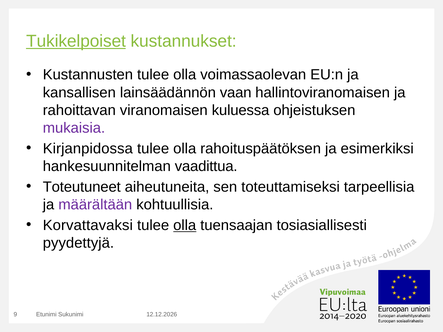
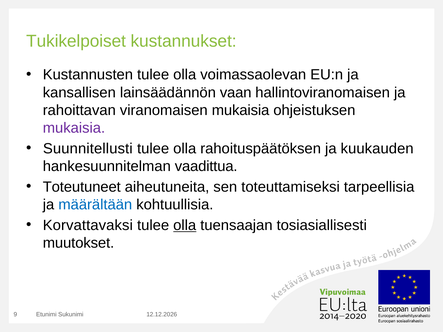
Tukikelpoiset underline: present -> none
viranomaisen kuluessa: kuluessa -> mukaisia
Kirjanpidossa: Kirjanpidossa -> Suunnitellusti
esimerkiksi: esimerkiksi -> kuukauden
määrältään colour: purple -> blue
pyydettyjä: pyydettyjä -> muutokset
